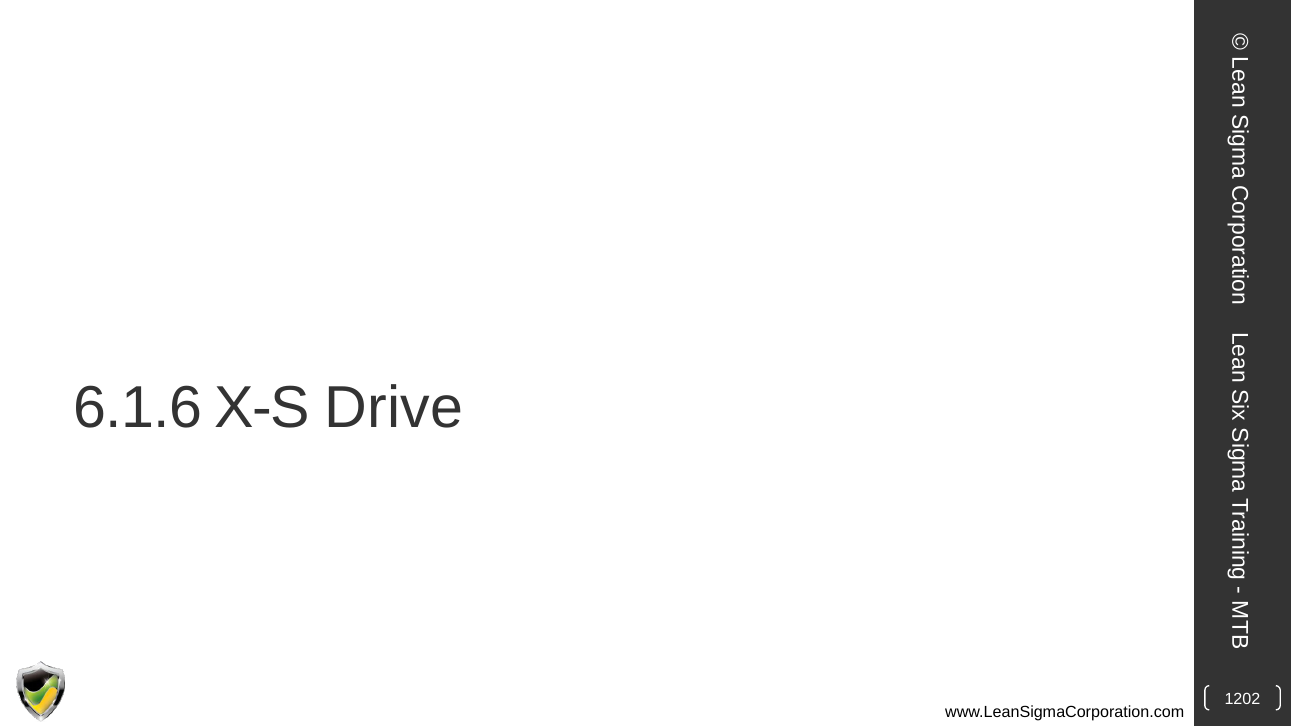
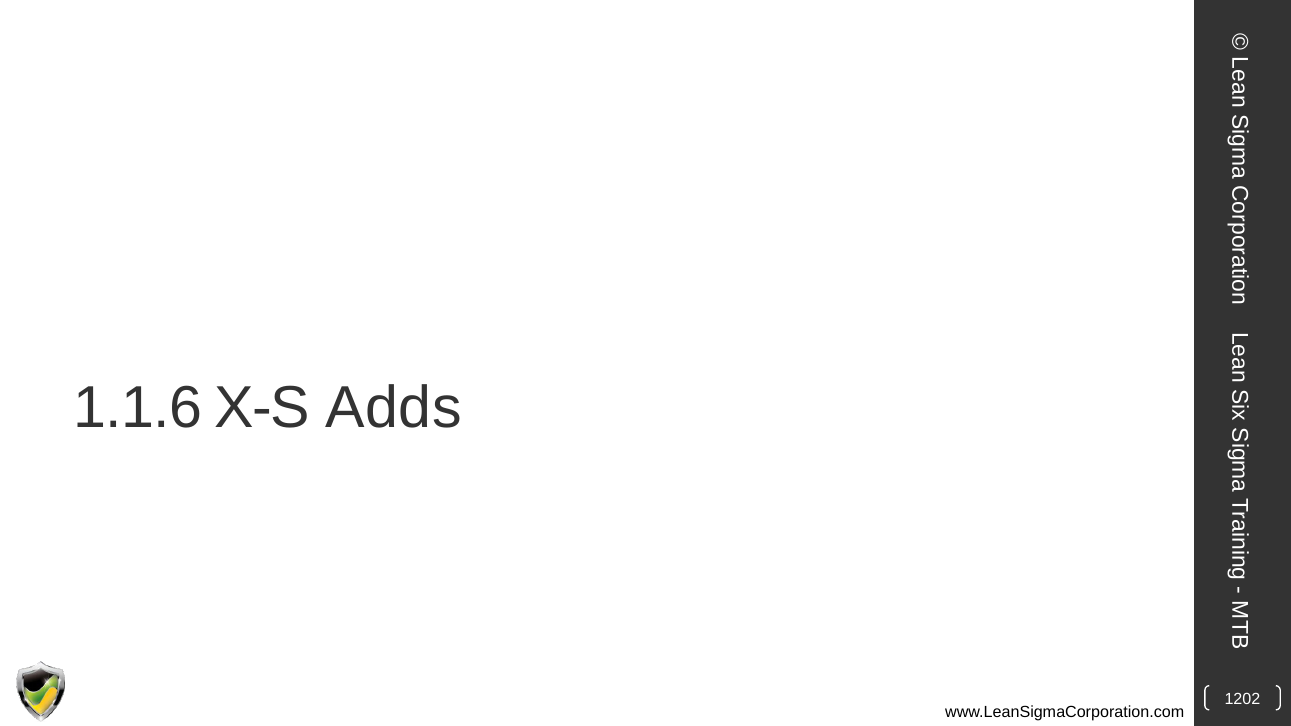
6.1.6: 6.1.6 -> 1.1.6
Drive: Drive -> Adds
